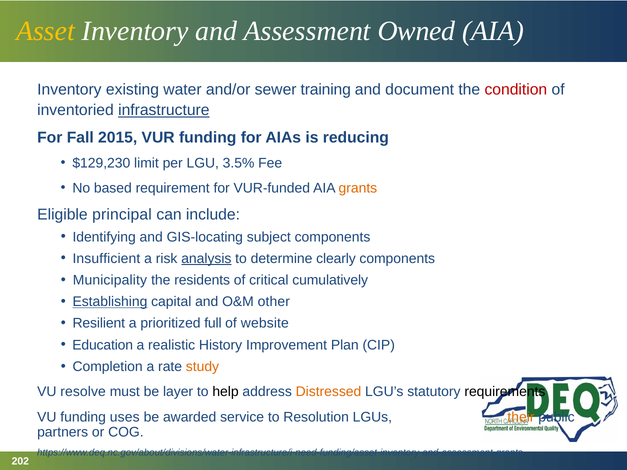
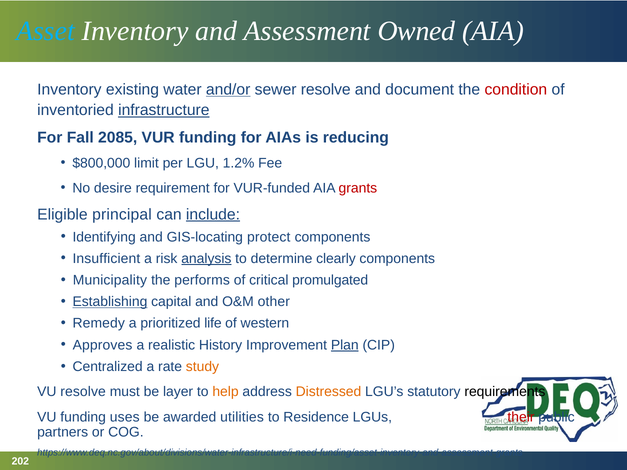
Asset colour: yellow -> light blue
and/or underline: none -> present
sewer training: training -> resolve
2015: 2015 -> 2085
$129,230: $129,230 -> $800,000
3.5%: 3.5% -> 1.2%
based: based -> desire
grants colour: orange -> red
include underline: none -> present
subject: subject -> protect
residents: residents -> performs
cumulatively: cumulatively -> promulgated
Resilient: Resilient -> Remedy
full: full -> life
website: website -> western
Education: Education -> Approves
Plan underline: none -> present
Completion: Completion -> Centralized
help colour: black -> orange
service: service -> utilities
Resolution: Resolution -> Residence
their colour: orange -> red
